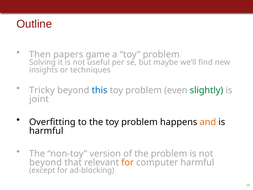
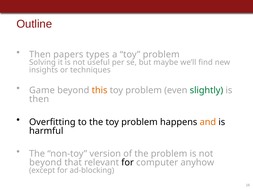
game: game -> types
Tricky: Tricky -> Game
this colour: blue -> orange
joint at (39, 99): joint -> then
for at (128, 162) colour: orange -> black
computer harmful: harmful -> anyhow
